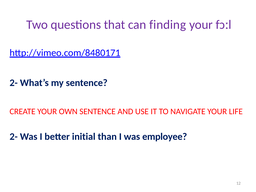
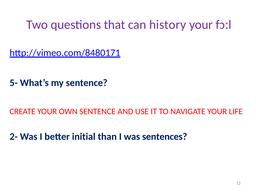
finding: finding -> history
2- at (14, 83): 2- -> 5-
employee: employee -> sentences
